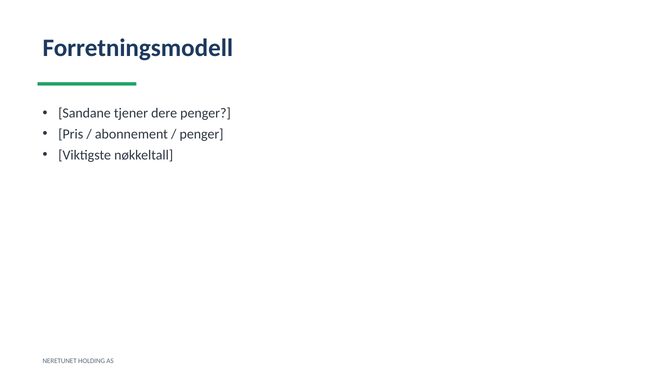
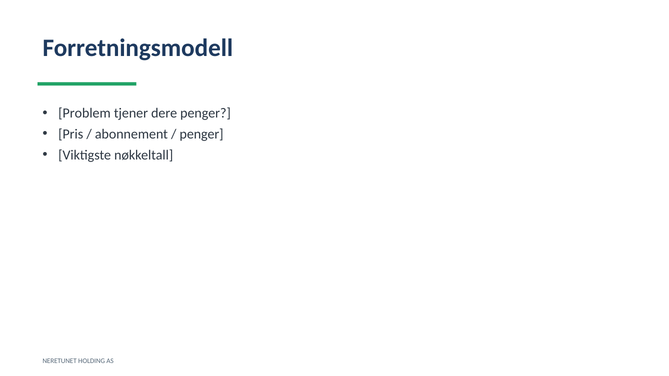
Sandane: Sandane -> Problem
